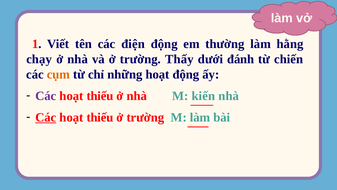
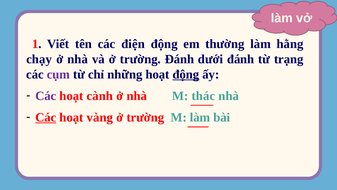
trường Thấy: Thấy -> Đánh
chiến: chiến -> trạng
cụm colour: orange -> purple
động at (186, 74) underline: none -> present
thiếu at (100, 96): thiếu -> cành
kiến: kiến -> thác
thiếu at (100, 117): thiếu -> vàng
